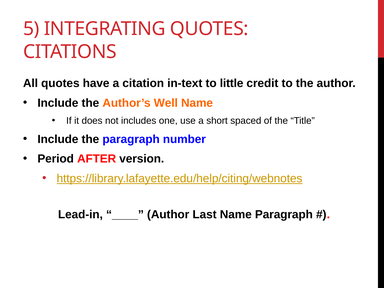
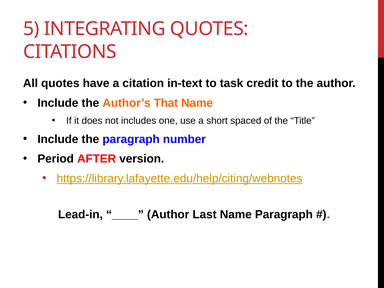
little: little -> task
Well: Well -> That
